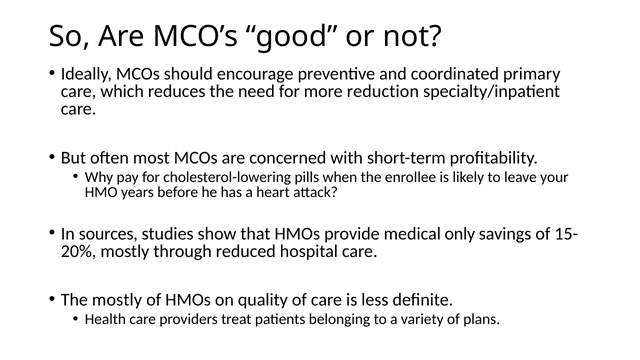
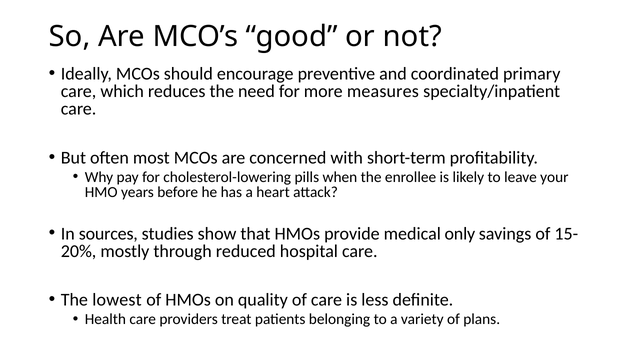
reduction: reduction -> measures
The mostly: mostly -> lowest
